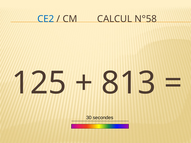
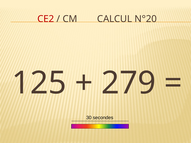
CE2 colour: blue -> red
N°58: N°58 -> N°20
813: 813 -> 279
